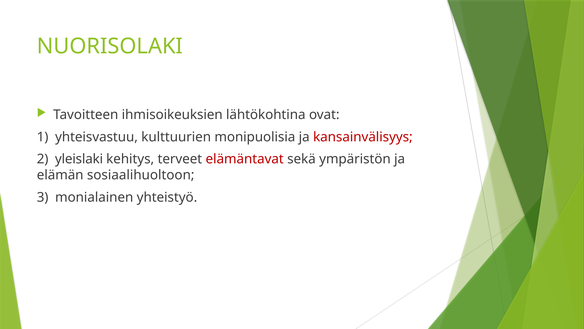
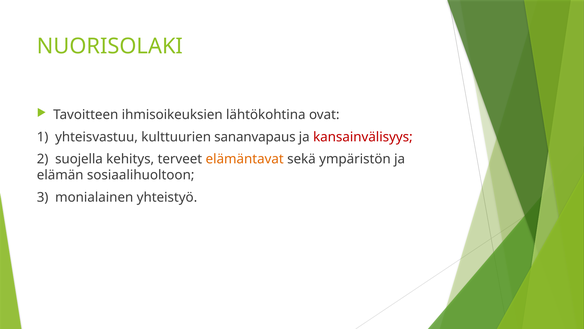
monipuolisia: monipuolisia -> sananvapaus
yleislaki: yleislaki -> suojella
elämäntavat colour: red -> orange
